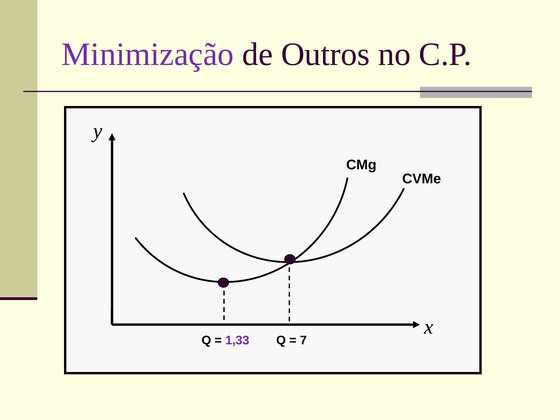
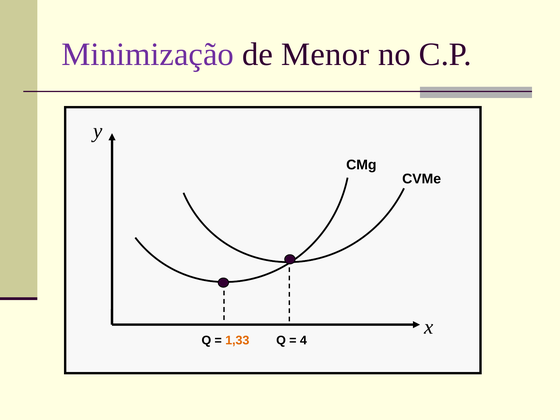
Outros: Outros -> Menor
1,33 colour: purple -> orange
7: 7 -> 4
